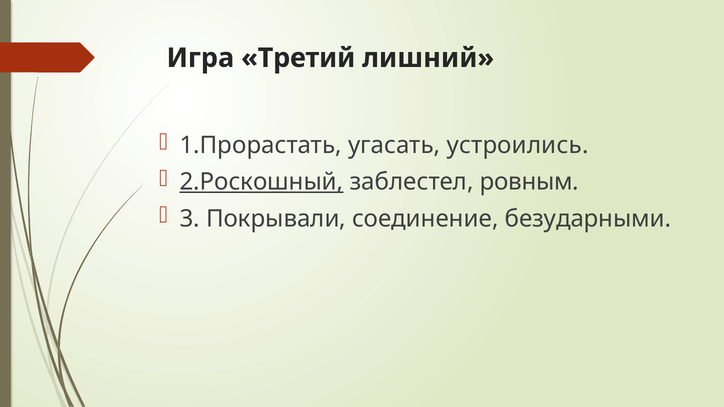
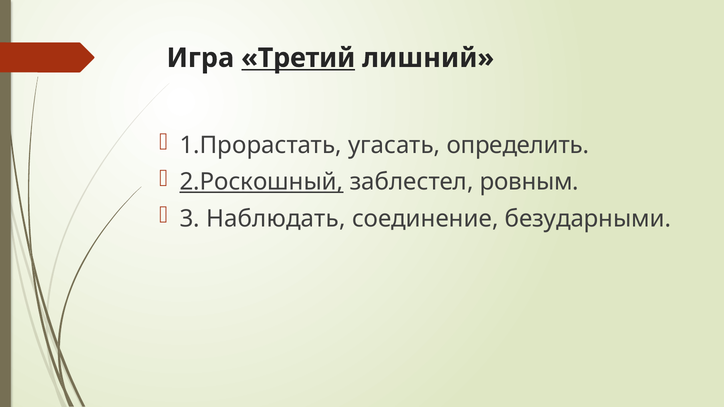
Третий underline: none -> present
устроились: устроились -> определить
Покрывали: Покрывали -> Наблюдать
